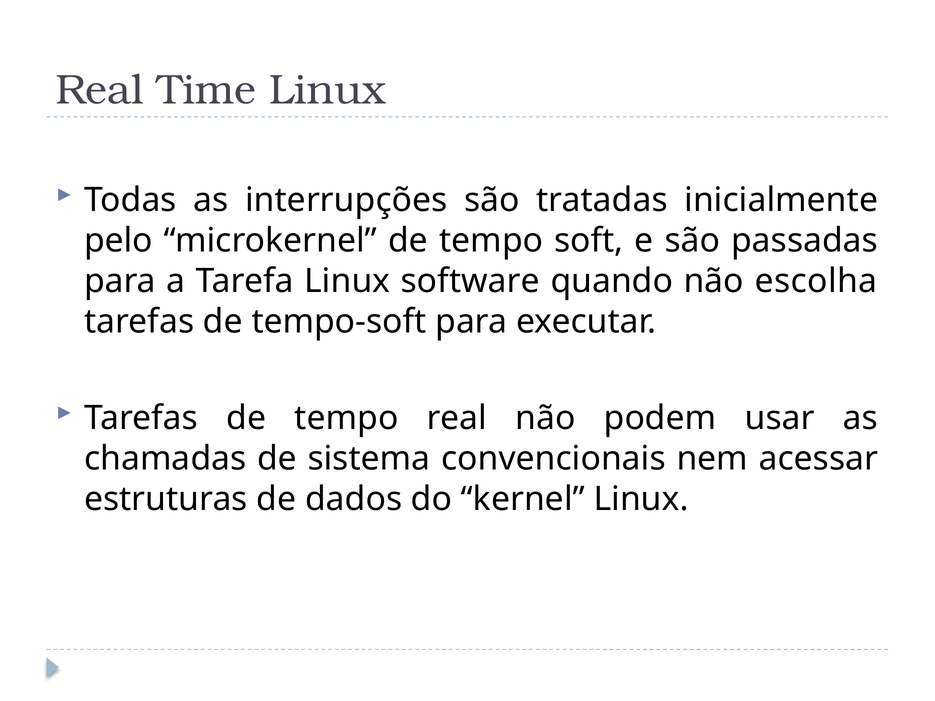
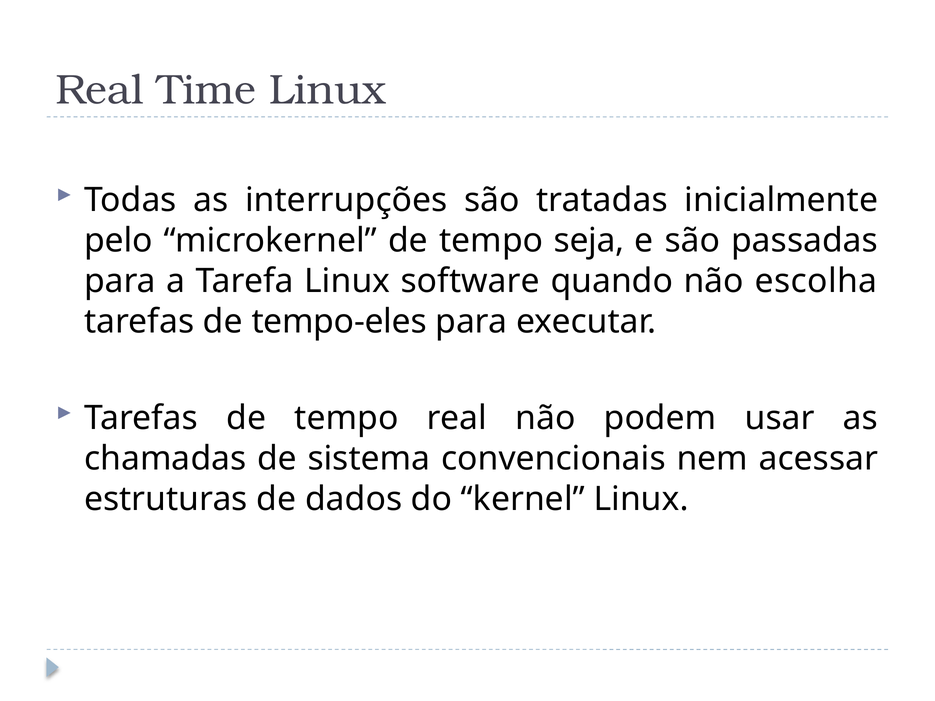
soft: soft -> seja
tempo-soft: tempo-soft -> tempo-eles
